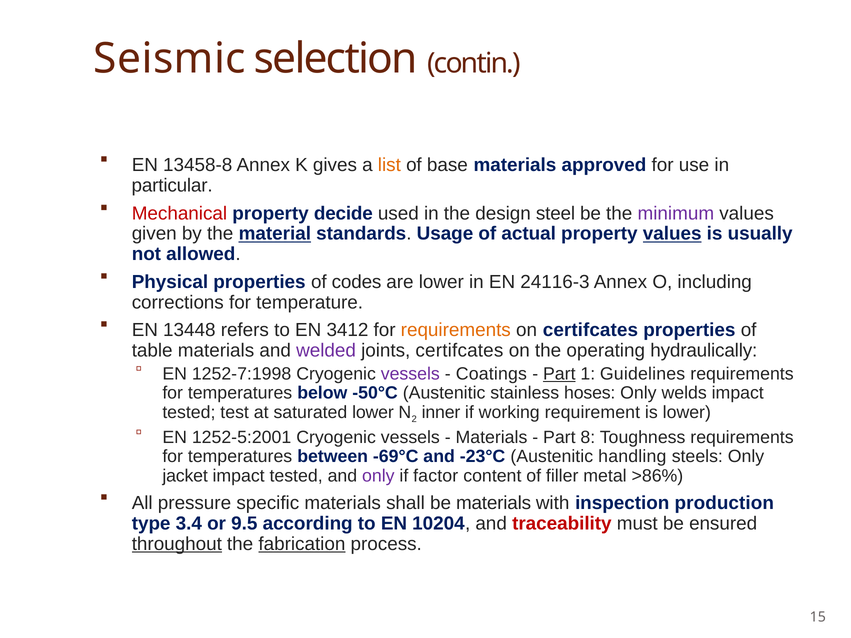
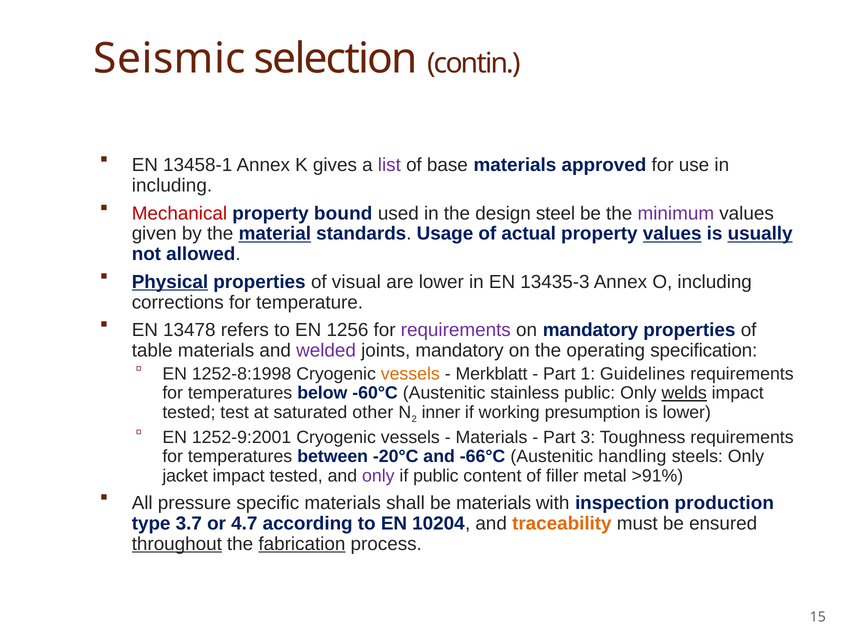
13458-8: 13458-8 -> 13458-1
list colour: orange -> purple
particular at (172, 186): particular -> including
decide: decide -> bound
usually underline: none -> present
Physical underline: none -> present
codes: codes -> visual
24116-3: 24116-3 -> 13435-3
13448: 13448 -> 13478
3412: 3412 -> 1256
requirements at (456, 330) colour: orange -> purple
on certifcates: certifcates -> mandatory
joints certifcates: certifcates -> mandatory
hydraulically: hydraulically -> specification
1252-7:1998: 1252-7:1998 -> 1252-8:1998
vessels at (410, 374) colour: purple -> orange
Coatings: Coatings -> Merkblatt
Part at (559, 374) underline: present -> none
-50°C: -50°C -> -60°C
stainless hoses: hoses -> public
welds underline: none -> present
saturated lower: lower -> other
requirement: requirement -> presumption
1252-5:2001: 1252-5:2001 -> 1252-9:2001
8: 8 -> 3
-69°C: -69°C -> -20°C
-23°C: -23°C -> -66°C
if factor: factor -> public
>86%: >86% -> >91%
3.4: 3.4 -> 3.7
9.5: 9.5 -> 4.7
traceability colour: red -> orange
